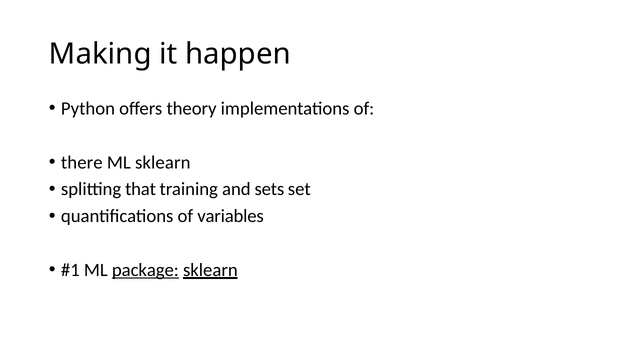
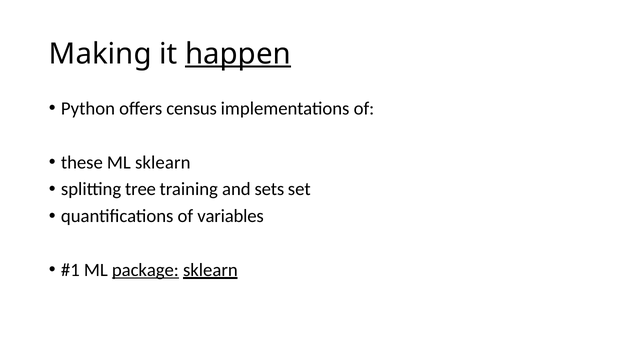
happen underline: none -> present
theory: theory -> census
there: there -> these
that: that -> tree
